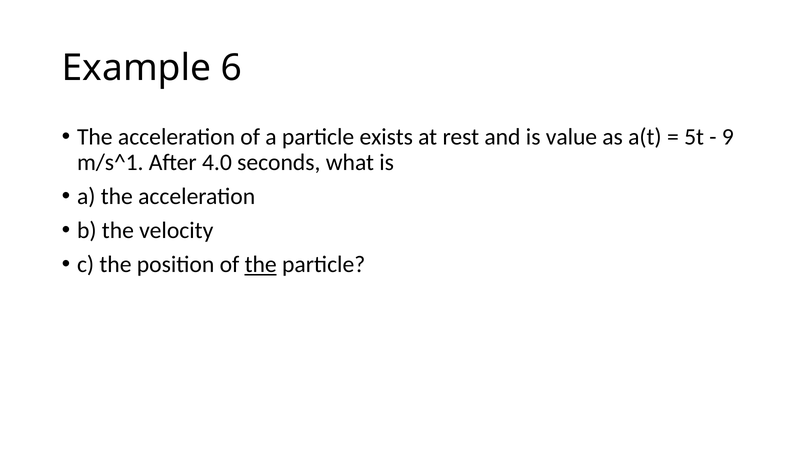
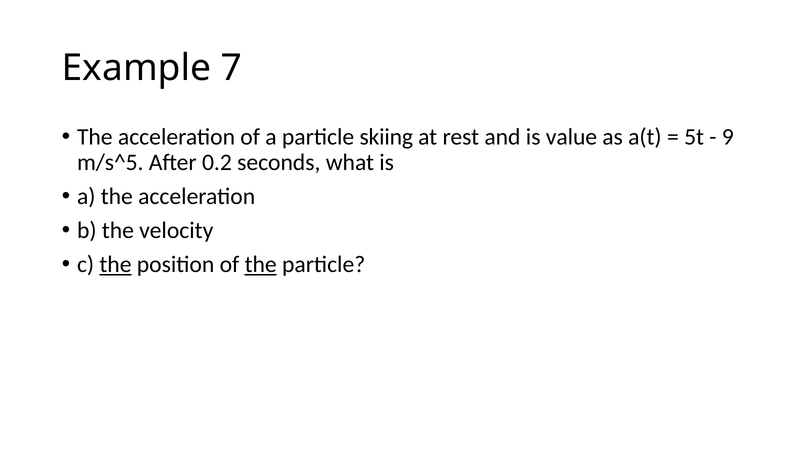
6: 6 -> 7
exists: exists -> skiing
m/s^1: m/s^1 -> m/s^5
4.0: 4.0 -> 0.2
the at (115, 265) underline: none -> present
